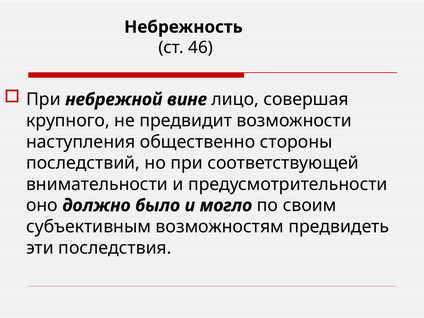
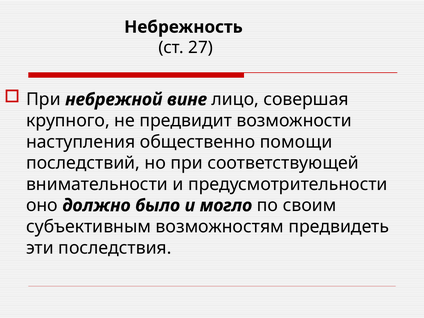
46: 46 -> 27
стороны: стороны -> помощи
